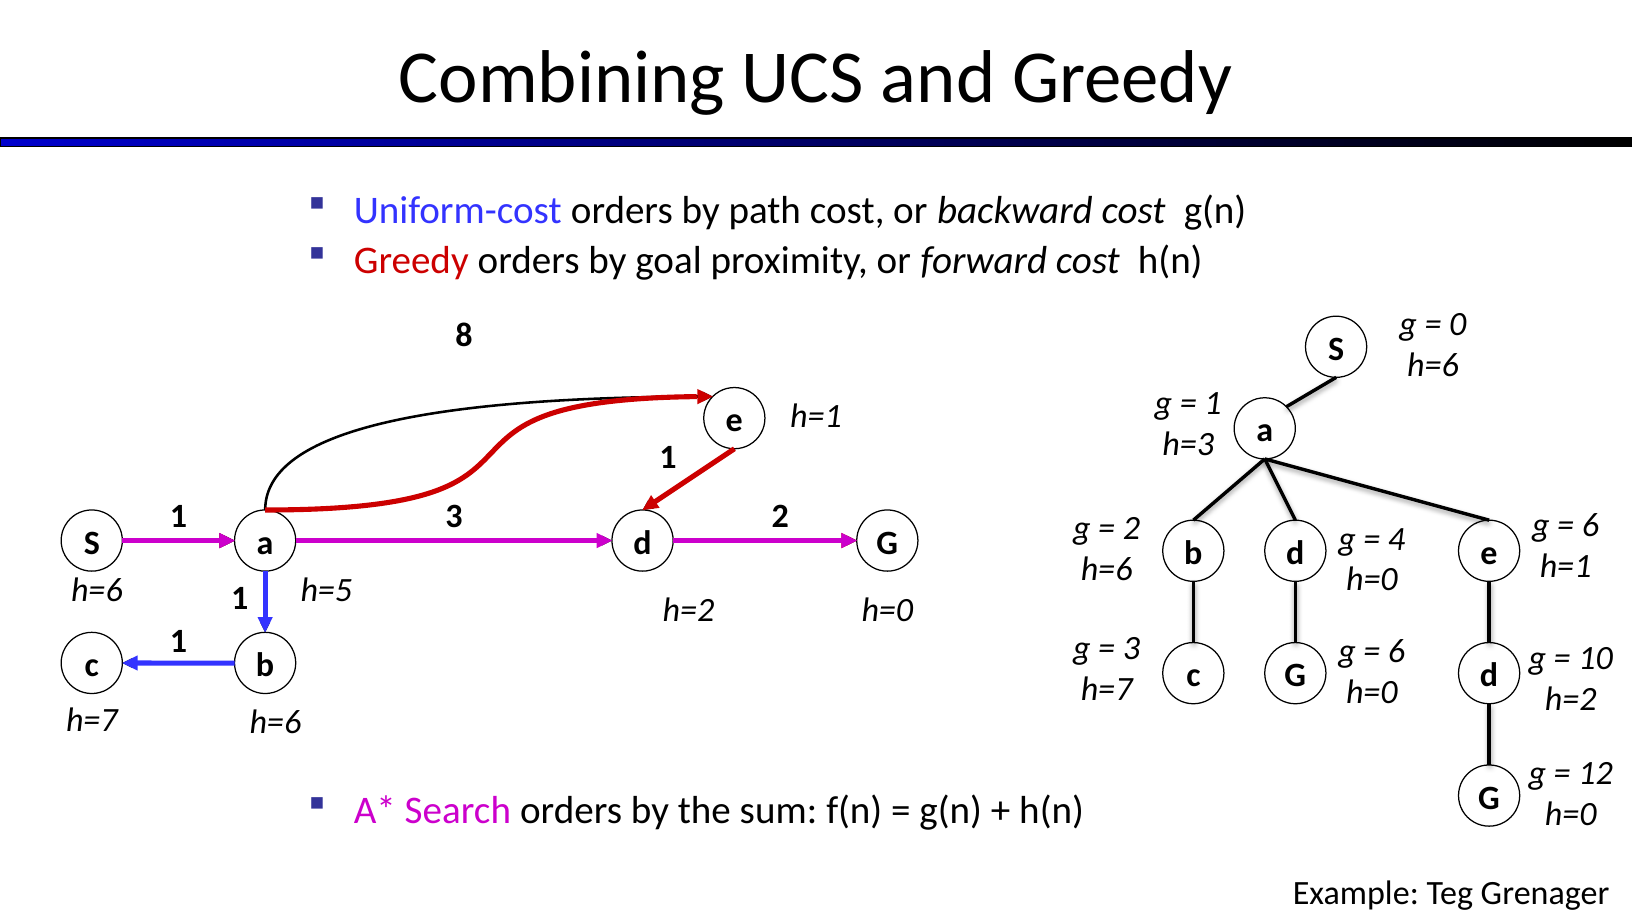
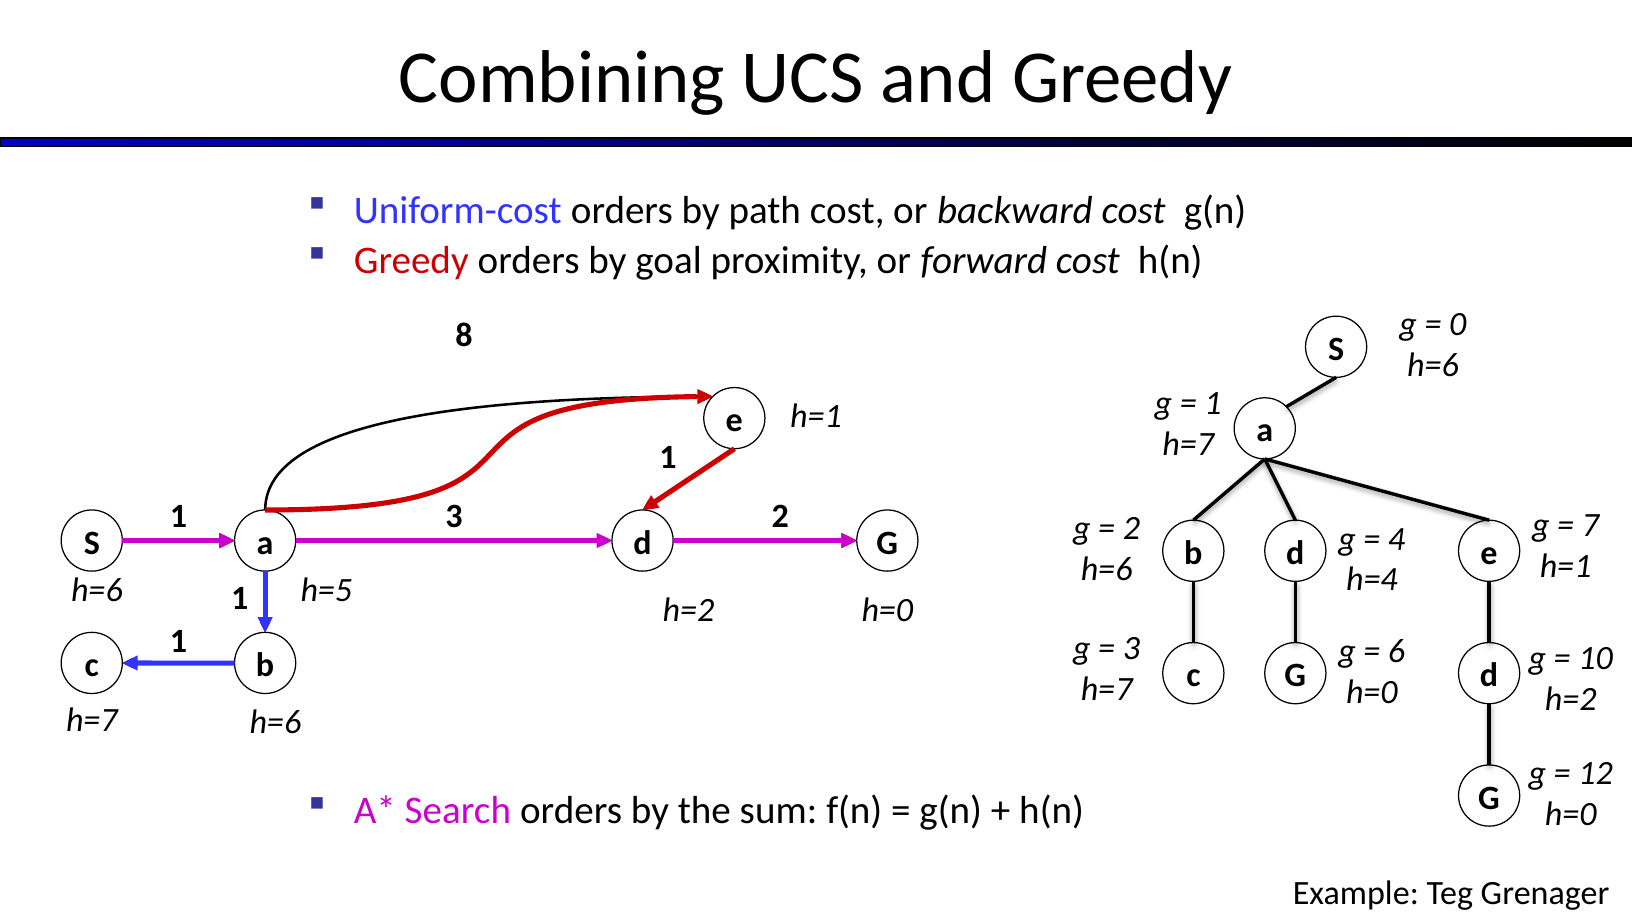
h=3 at (1188, 444): h=3 -> h=7
6 at (1590, 526): 6 -> 7
h=0 at (1372, 580): h=0 -> h=4
